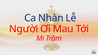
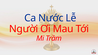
Nhàn: Nhàn -> Nước
